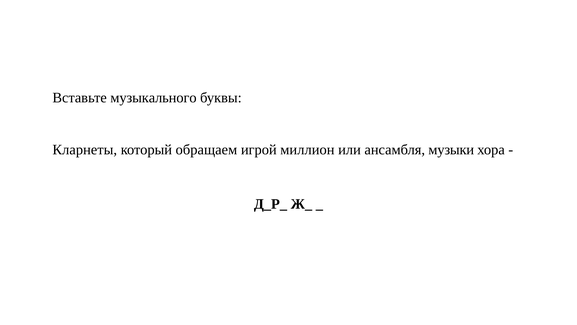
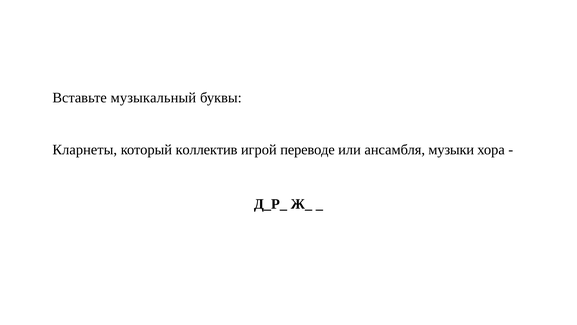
музыкального: музыкального -> музыкальный
обращаем: обращаем -> коллектив
миллион: миллион -> переводе
